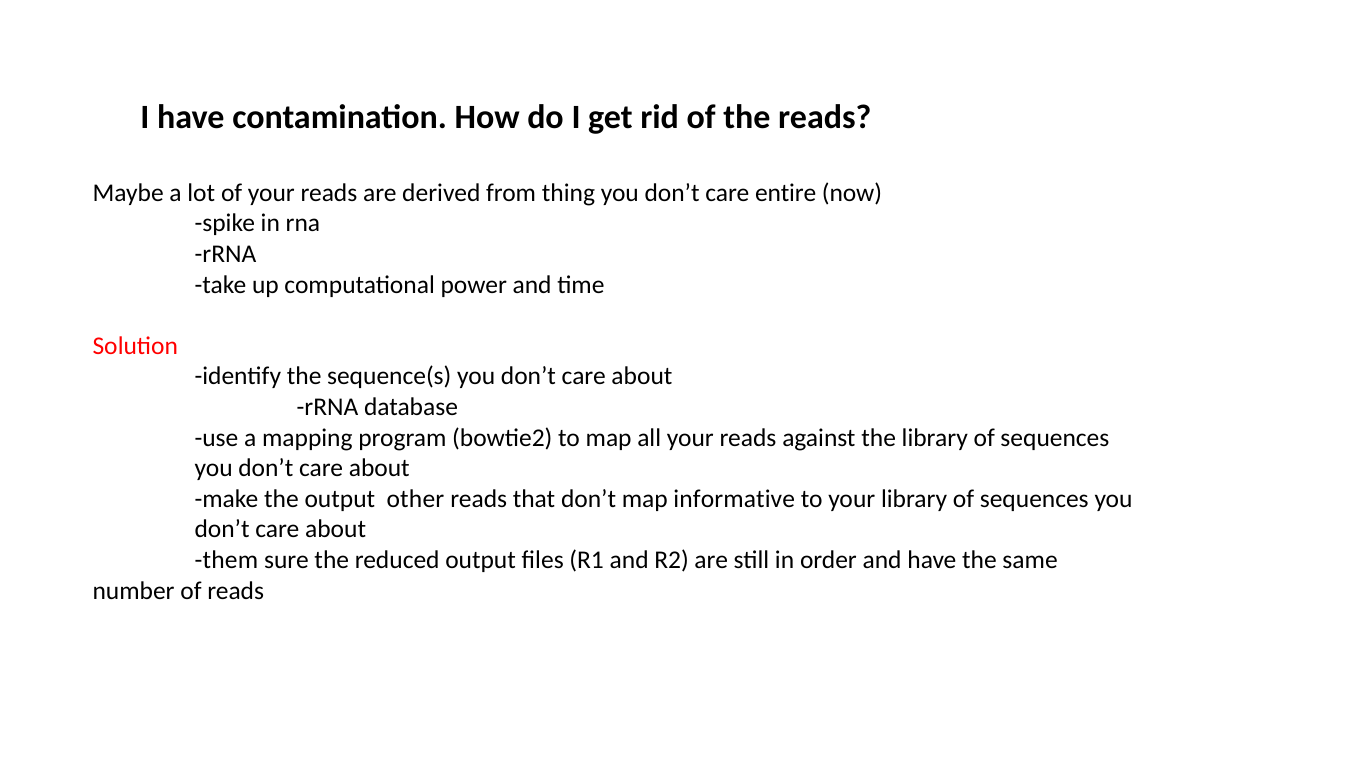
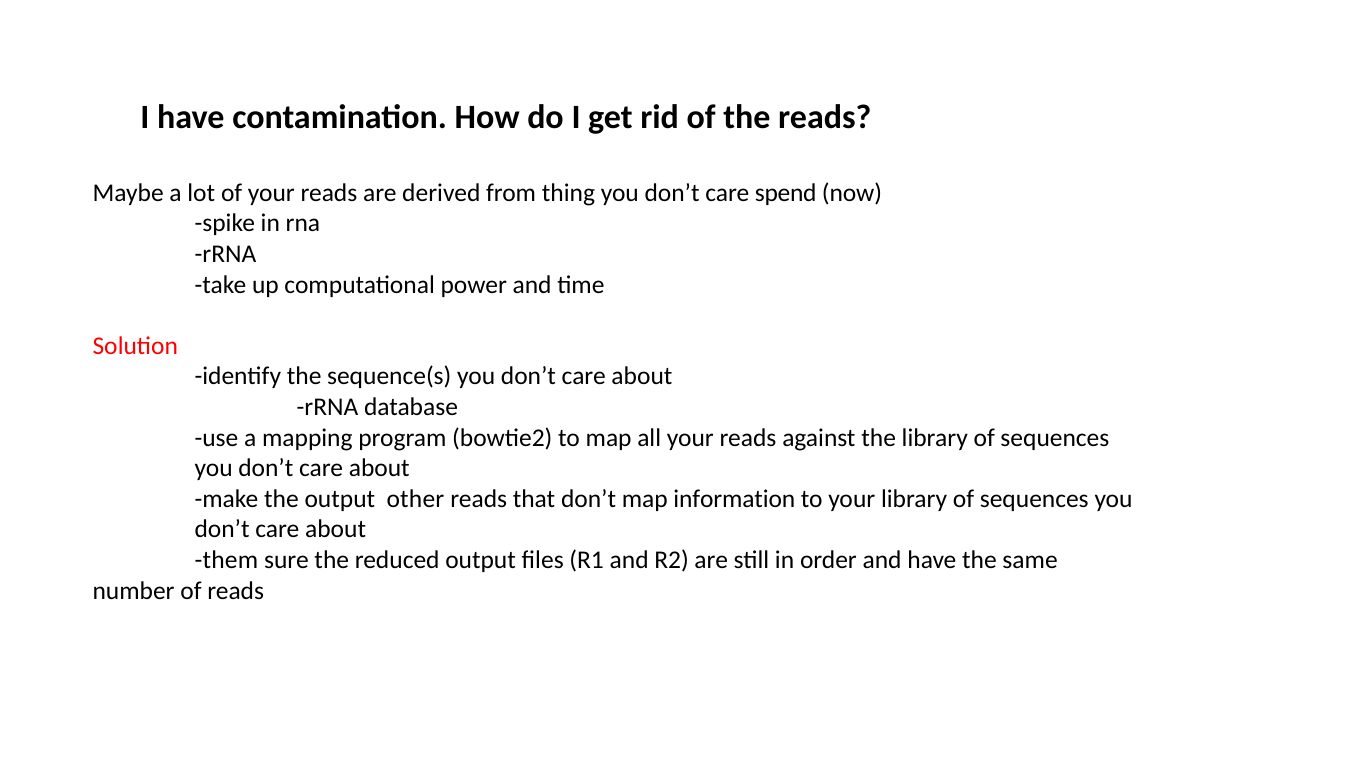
entire: entire -> spend
informative: informative -> information
